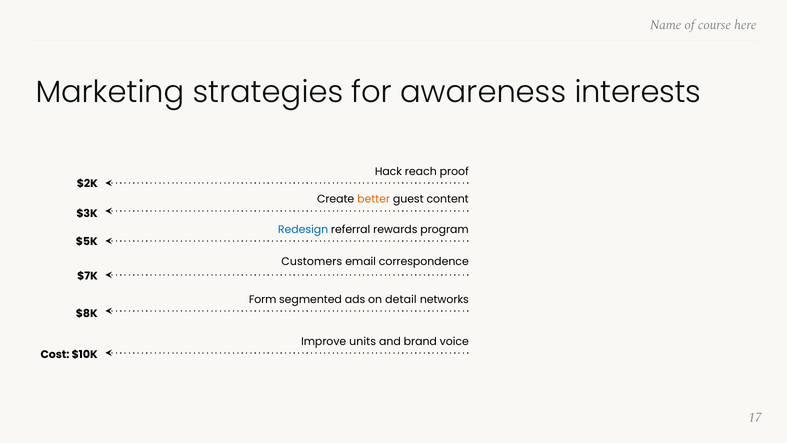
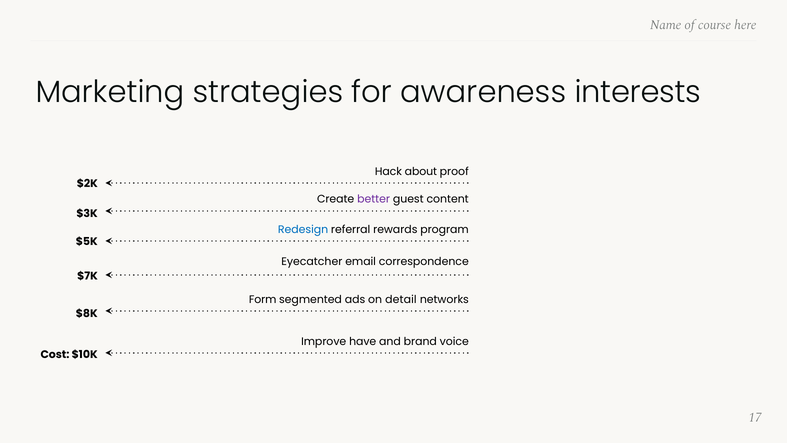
reach: reach -> about
better colour: orange -> purple
Customers: Customers -> Eyecatcher
units: units -> have
